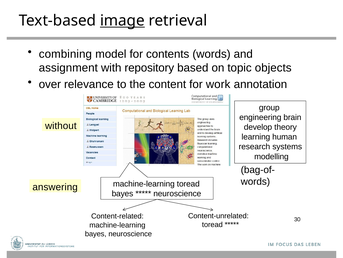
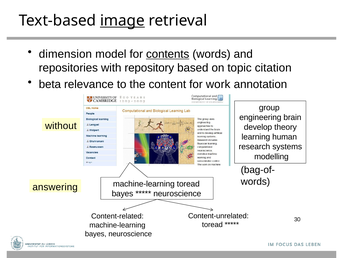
combining: combining -> dimension
contents underline: none -> present
assignment: assignment -> repositories
objects: objects -> citation
over: over -> beta
